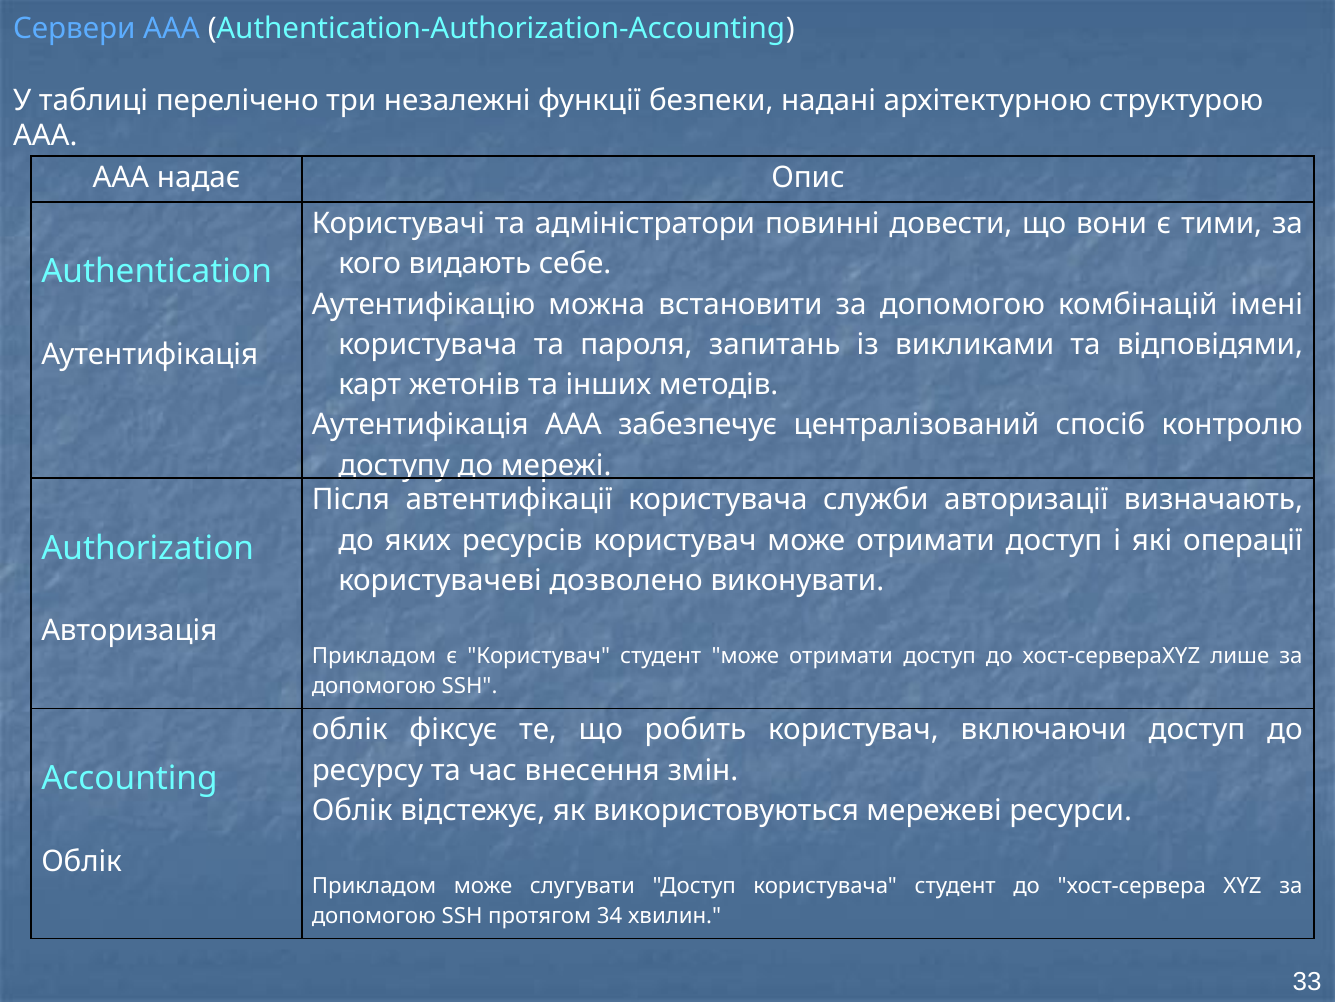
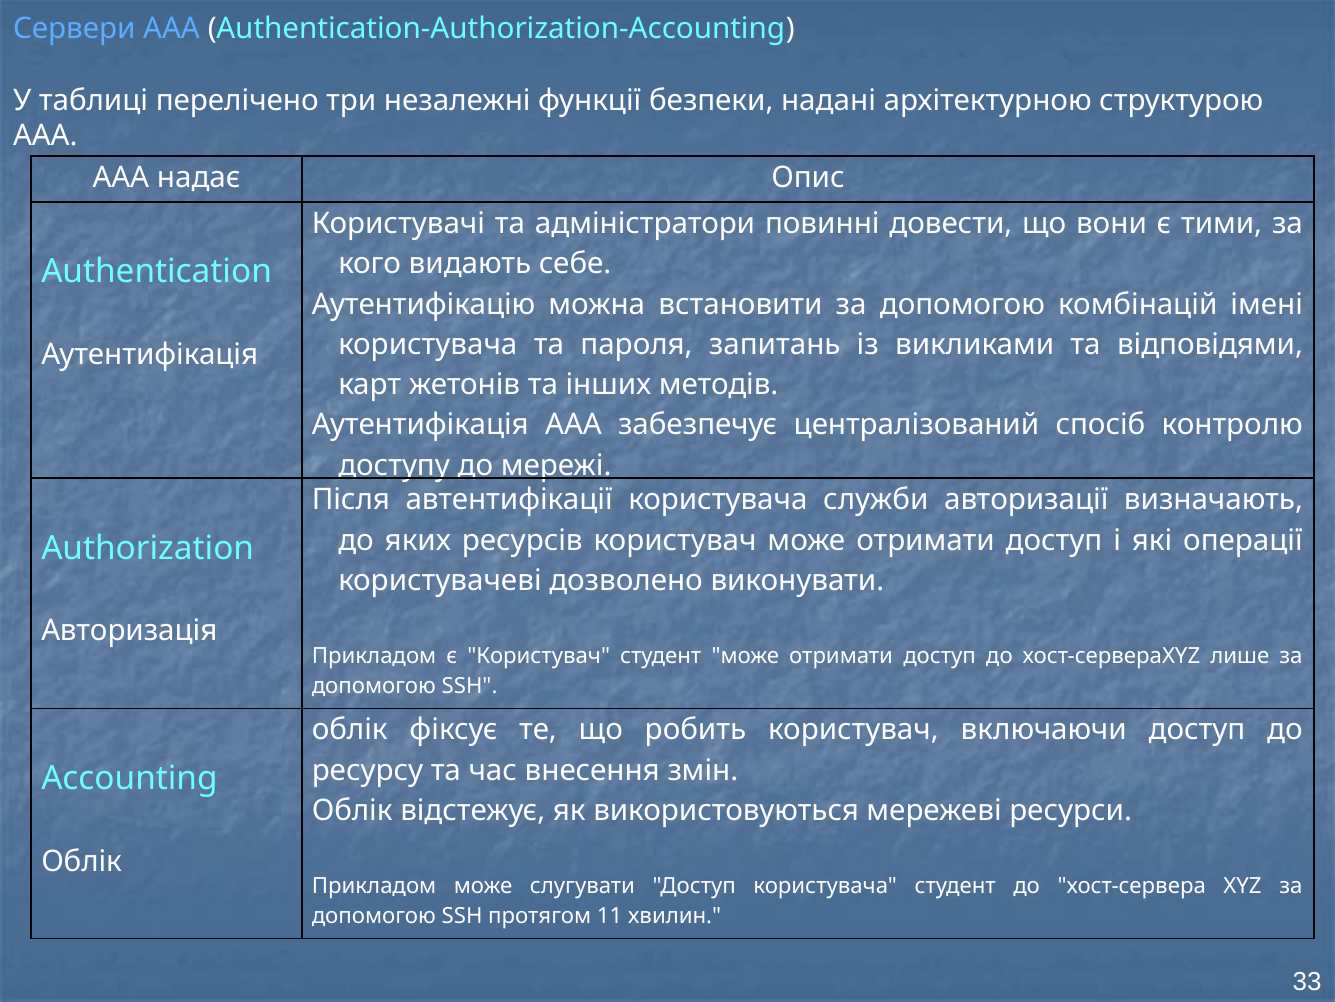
34: 34 -> 11
